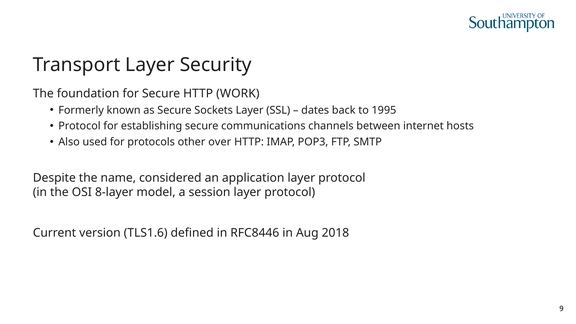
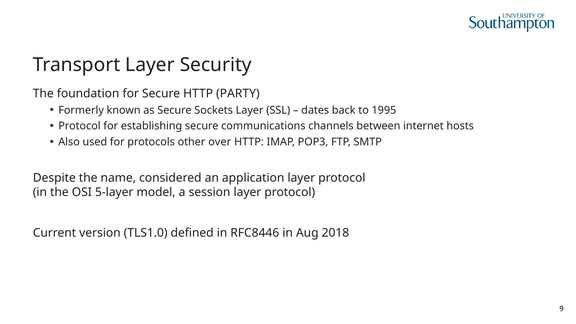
WORK: WORK -> PARTY
8-layer: 8-layer -> 5-layer
TLS1.6: TLS1.6 -> TLS1.0
